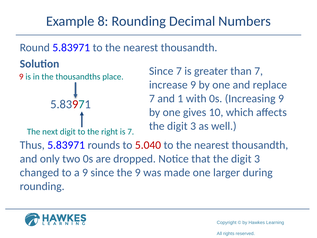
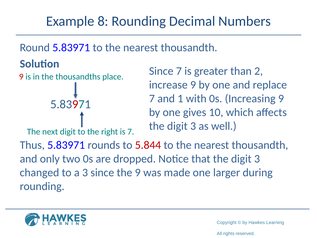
than 7: 7 -> 2
5.040: 5.040 -> 5.844
a 9: 9 -> 3
